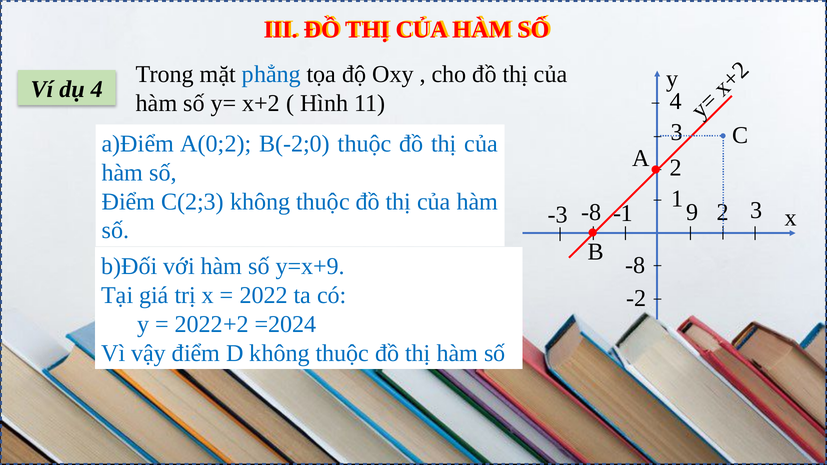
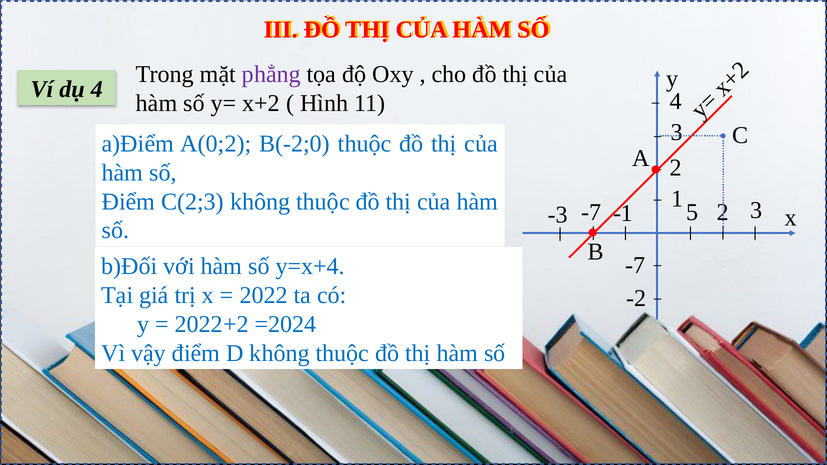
phẳng colour: blue -> purple
-8 at (591, 212): -8 -> -7
9: 9 -> 5
-8 at (635, 265): -8 -> -7
y=x+9: y=x+9 -> y=x+4
